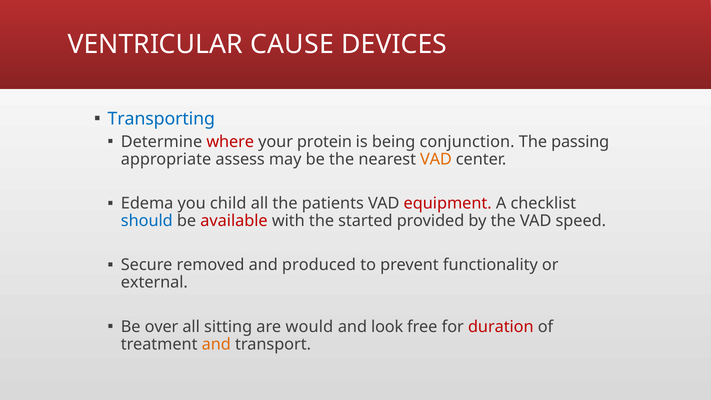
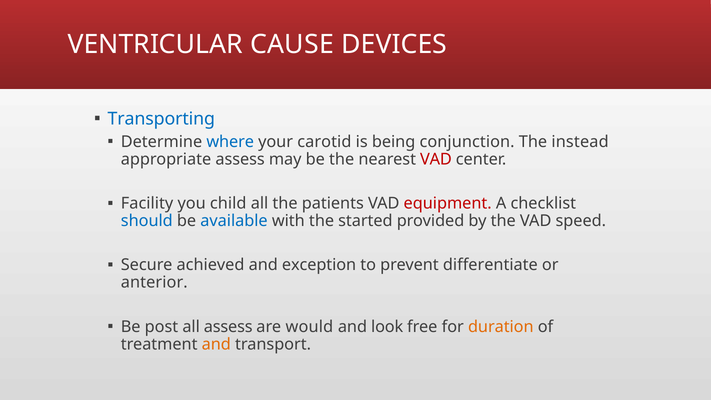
where colour: red -> blue
protein: protein -> carotid
passing: passing -> instead
VAD at (436, 159) colour: orange -> red
Edema: Edema -> Facility
available colour: red -> blue
removed: removed -> achieved
produced: produced -> exception
functionality: functionality -> differentiate
external: external -> anterior
over: over -> post
all sitting: sitting -> assess
duration colour: red -> orange
